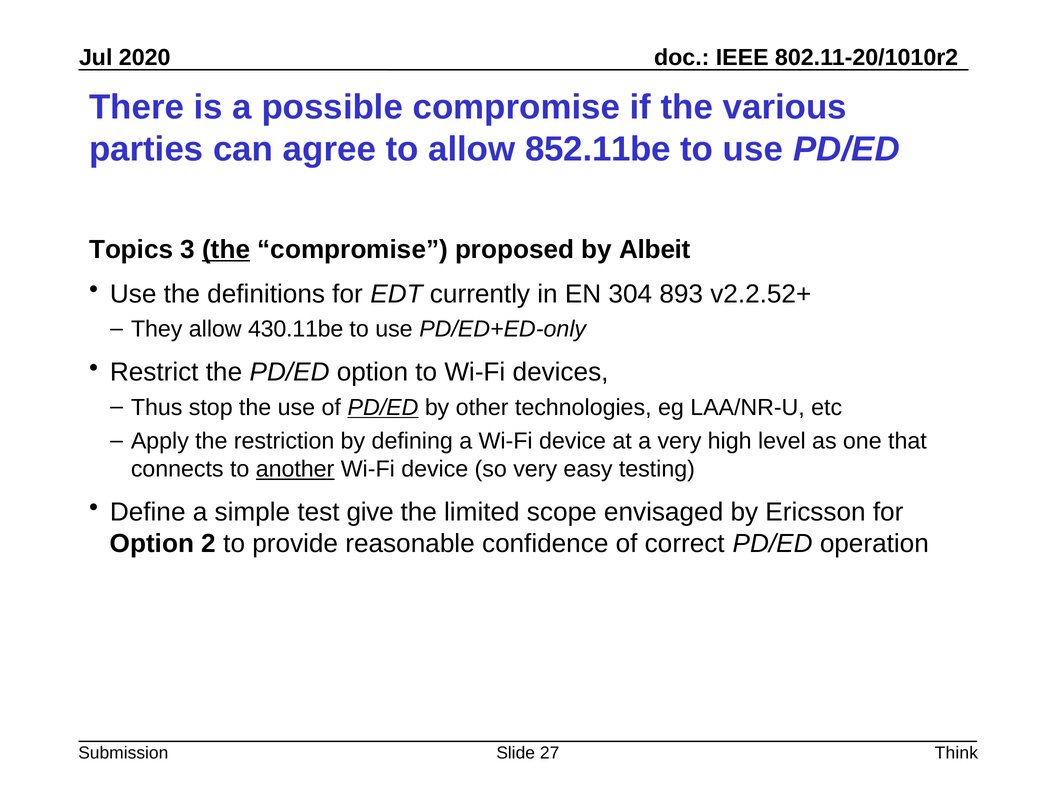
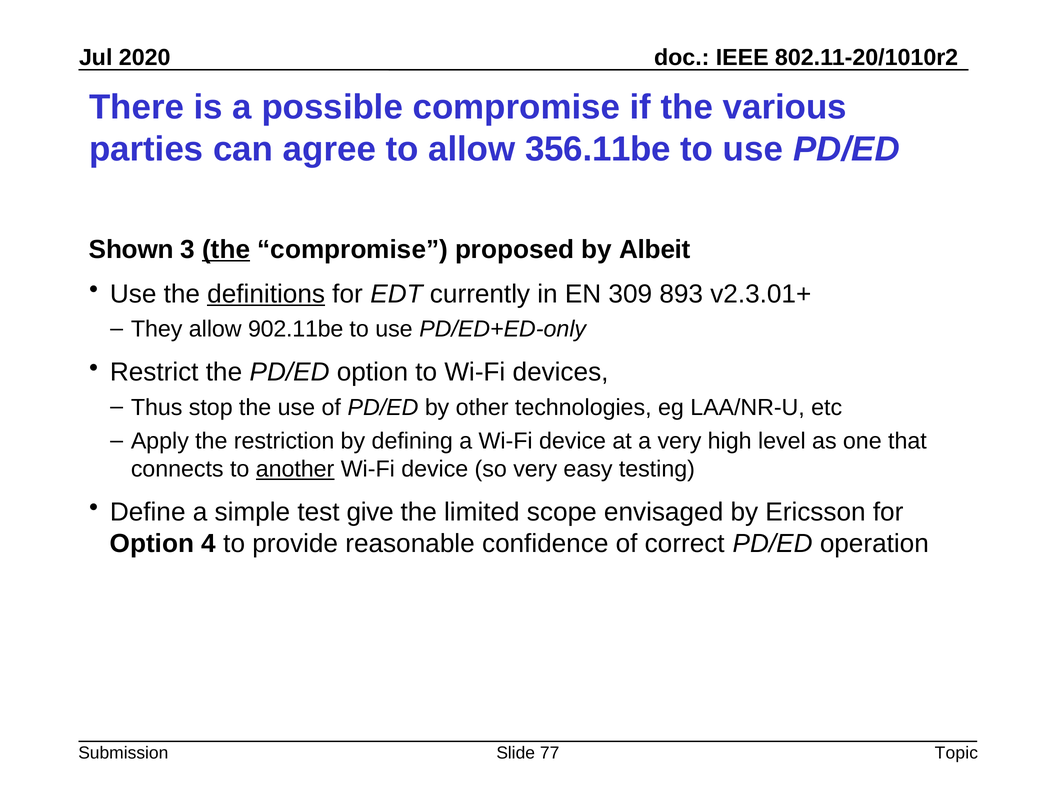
852.11be: 852.11be -> 356.11be
Topics: Topics -> Shown
definitions underline: none -> present
304: 304 -> 309
v2.2.52+: v2.2.52+ -> v2.3.01+
430.11be: 430.11be -> 902.11be
PD/ED at (383, 408) underline: present -> none
2: 2 -> 4
27: 27 -> 77
Think: Think -> Topic
